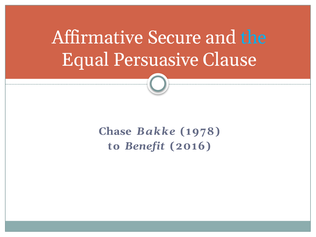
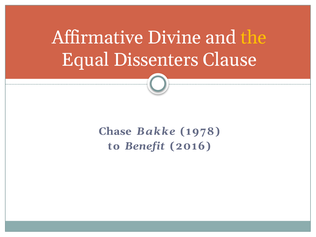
Secure: Secure -> Divine
the colour: light blue -> yellow
Persuasive: Persuasive -> Dissenters
